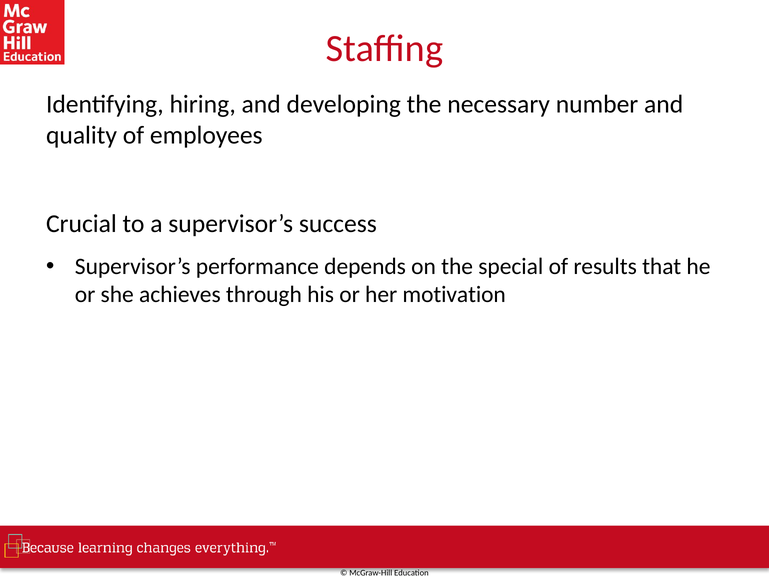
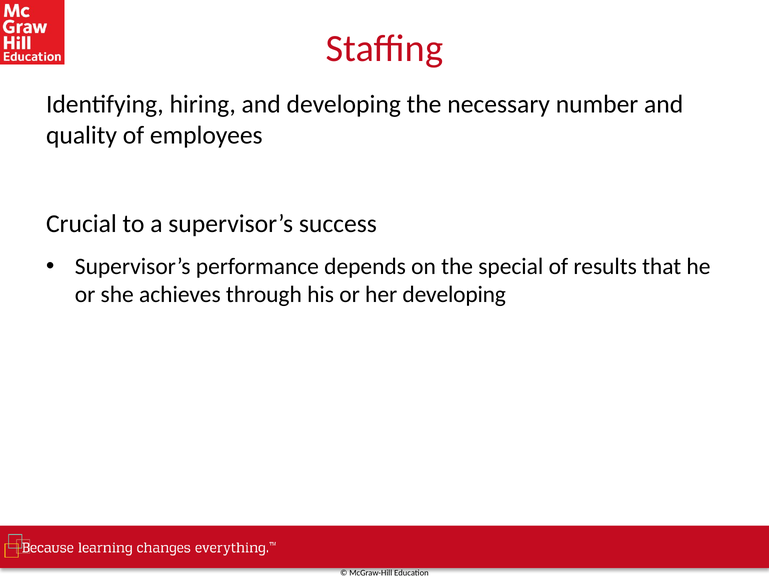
her motivation: motivation -> developing
